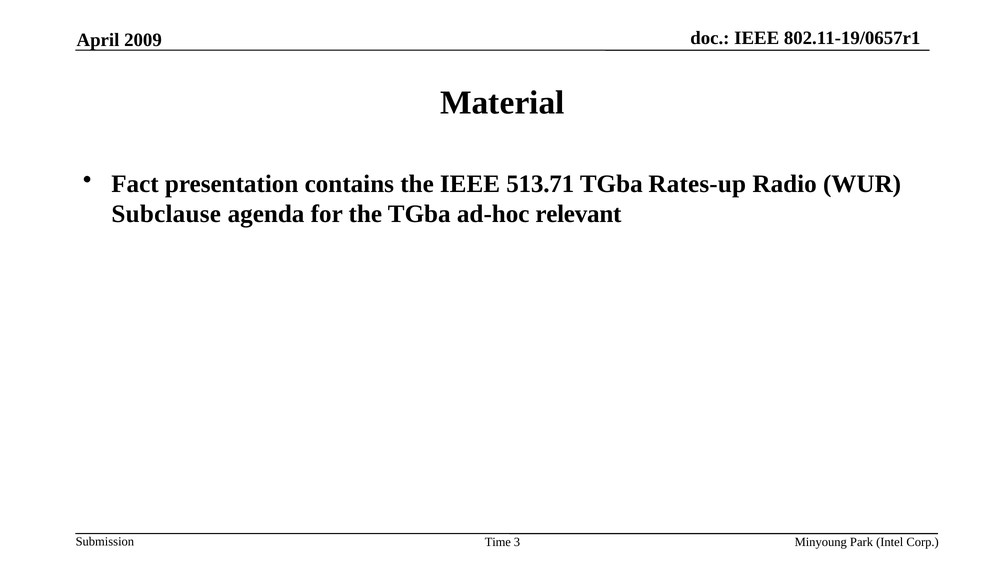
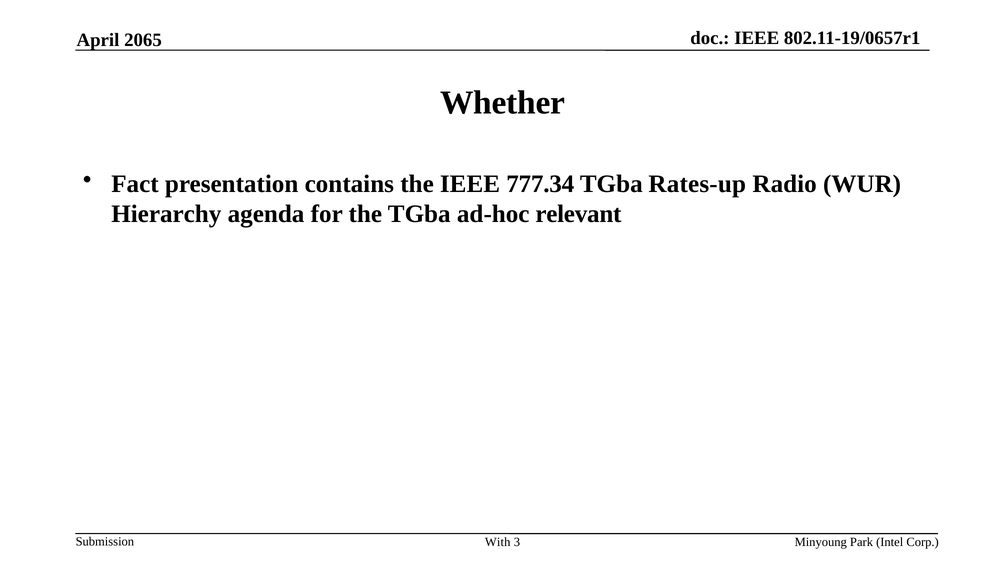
2009: 2009 -> 2065
Material: Material -> Whether
513.71: 513.71 -> 777.34
Subclause: Subclause -> Hierarchy
Time: Time -> With
